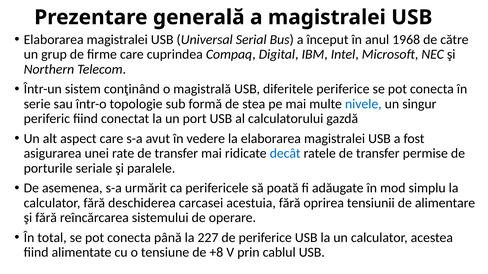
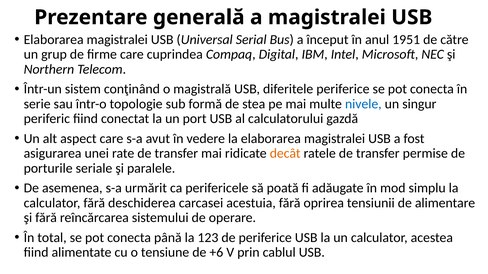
1968: 1968 -> 1951
decât colour: blue -> orange
227: 227 -> 123
+8: +8 -> +6
